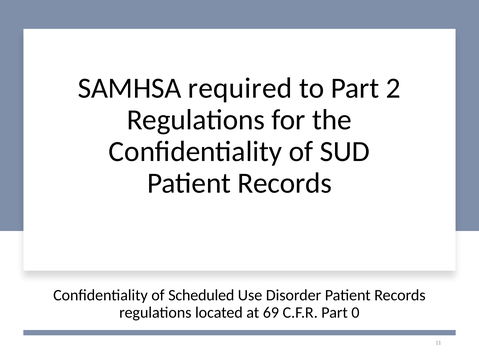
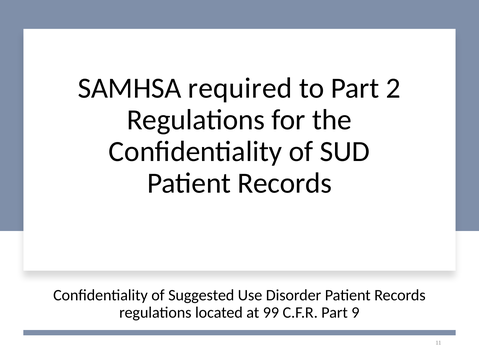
Scheduled: Scheduled -> Suggested
69: 69 -> 99
0: 0 -> 9
